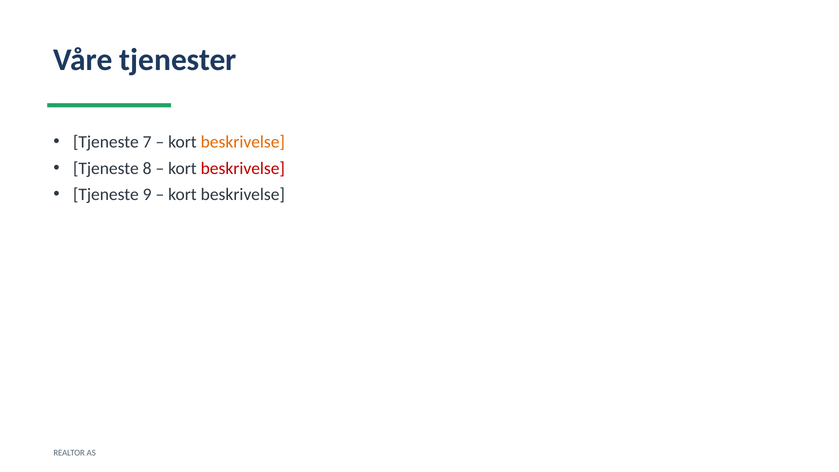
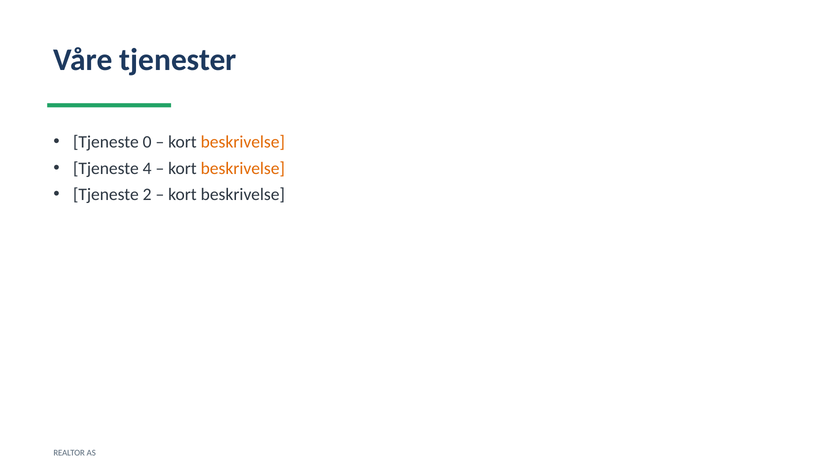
7: 7 -> 0
8: 8 -> 4
beskrivelse at (243, 168) colour: red -> orange
9: 9 -> 2
